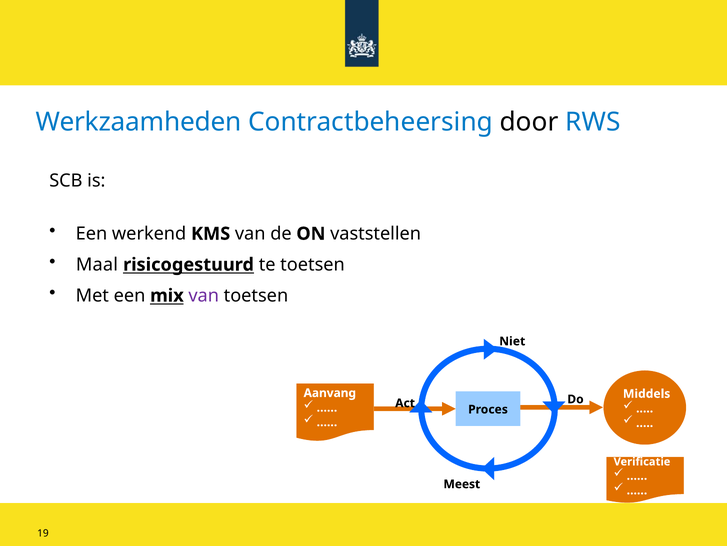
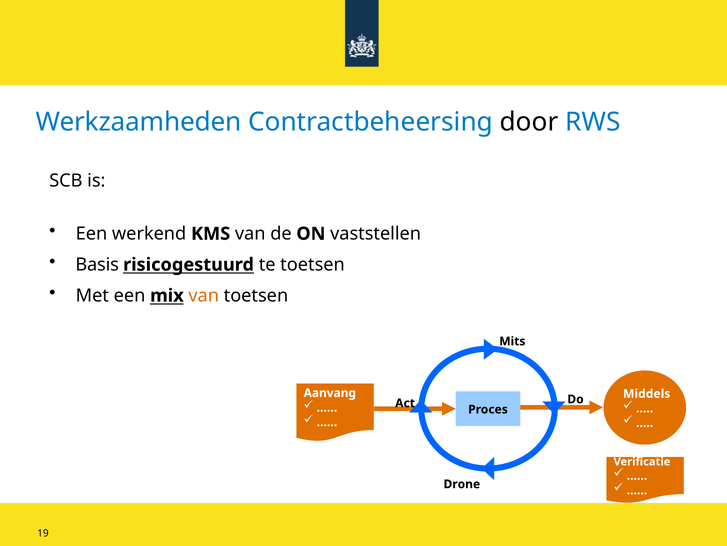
Maal: Maal -> Basis
van at (204, 295) colour: purple -> orange
Niet: Niet -> Mits
Meest: Meest -> Drone
